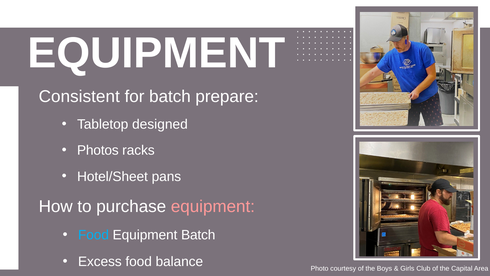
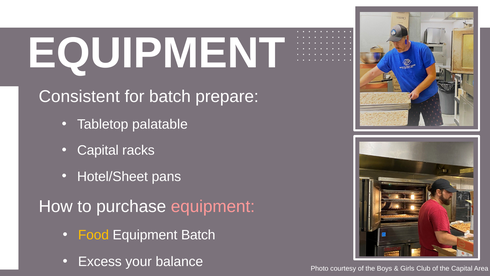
designed: designed -> palatable
Photos at (98, 150): Photos -> Capital
Food at (93, 235) colour: light blue -> yellow
Excess food: food -> your
